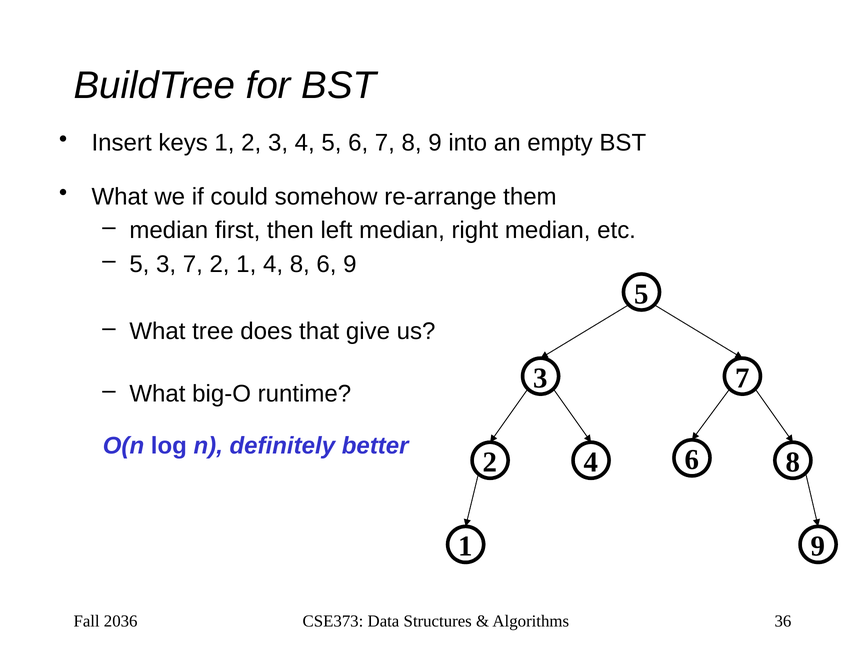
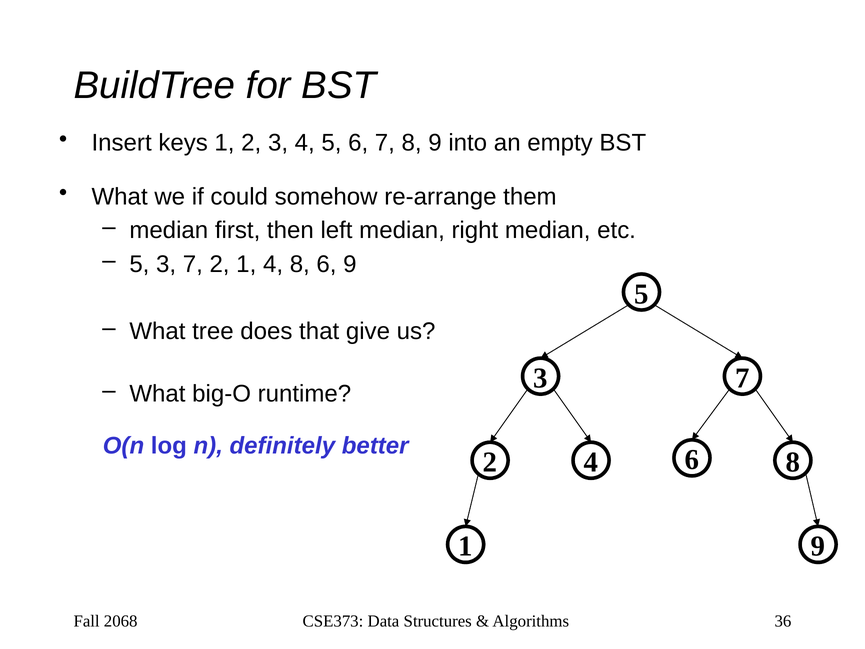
2036: 2036 -> 2068
